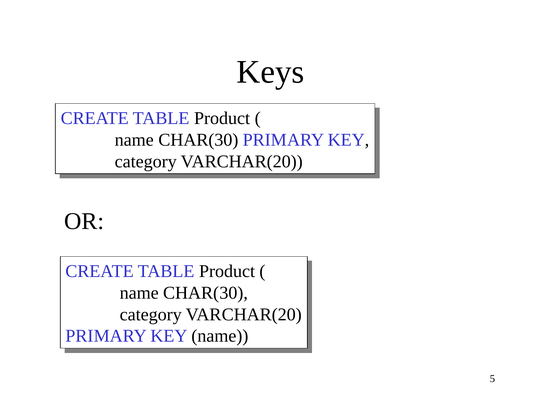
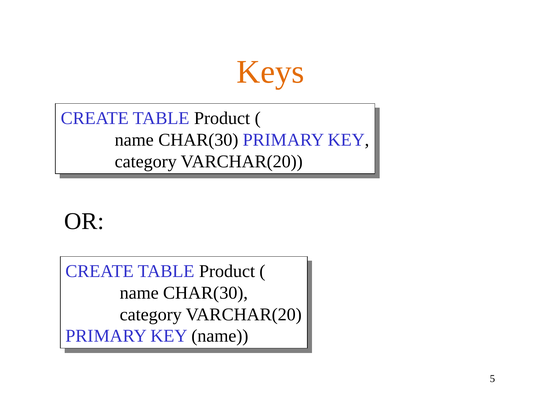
Keys colour: black -> orange
